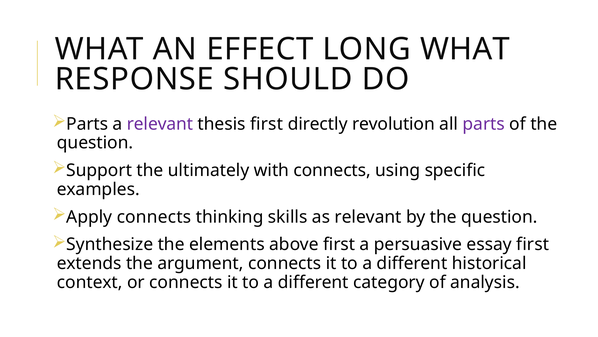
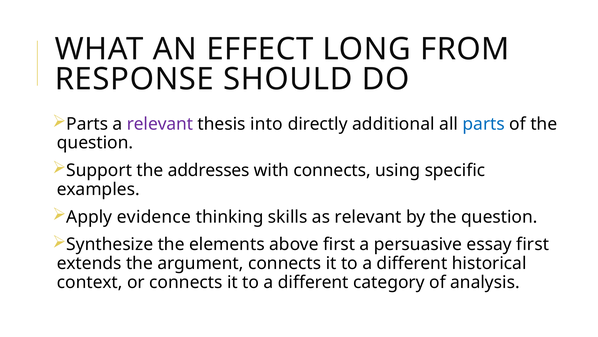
LONG WHAT: WHAT -> FROM
thesis first: first -> into
revolution: revolution -> additional
parts at (484, 124) colour: purple -> blue
ultimately: ultimately -> addresses
Apply connects: connects -> evidence
